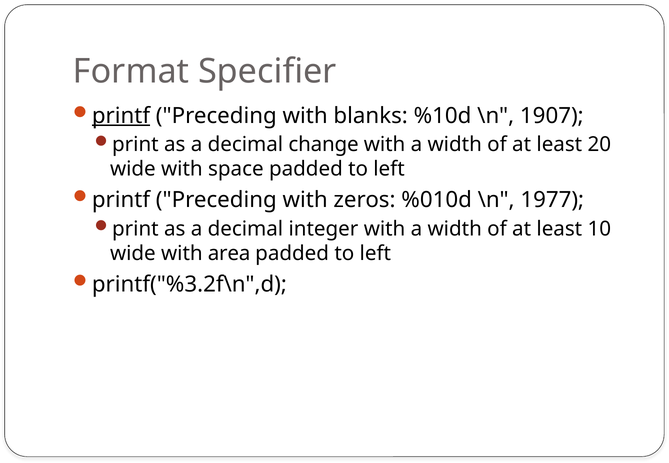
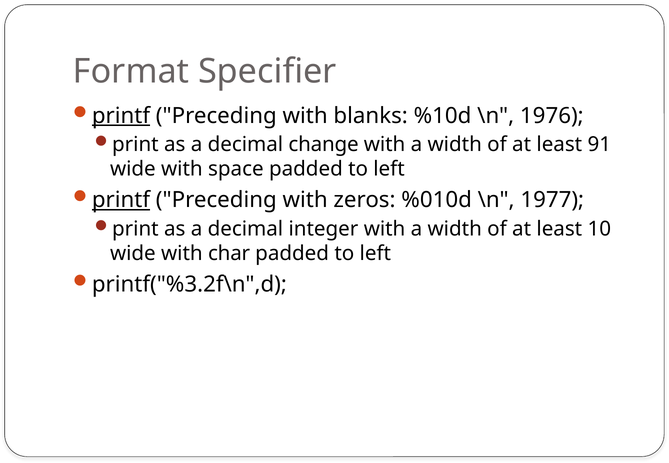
1907: 1907 -> 1976
20: 20 -> 91
printf at (121, 200) underline: none -> present
area: area -> char
